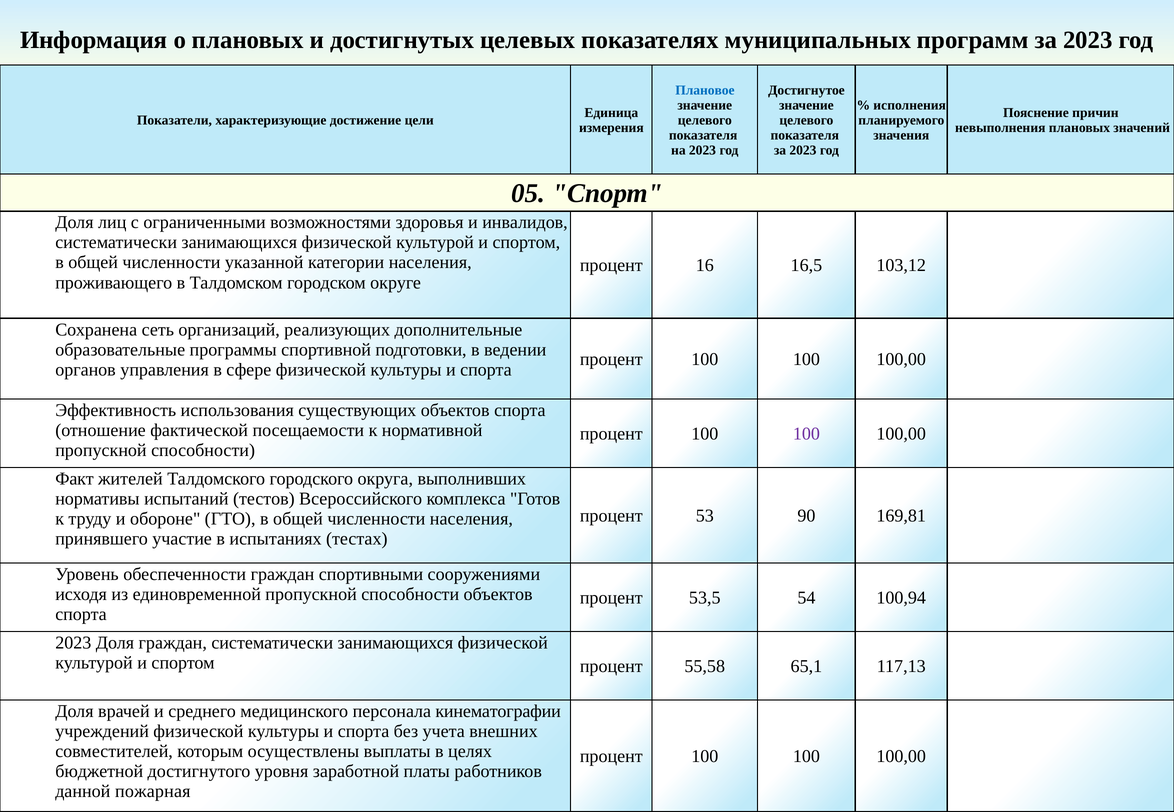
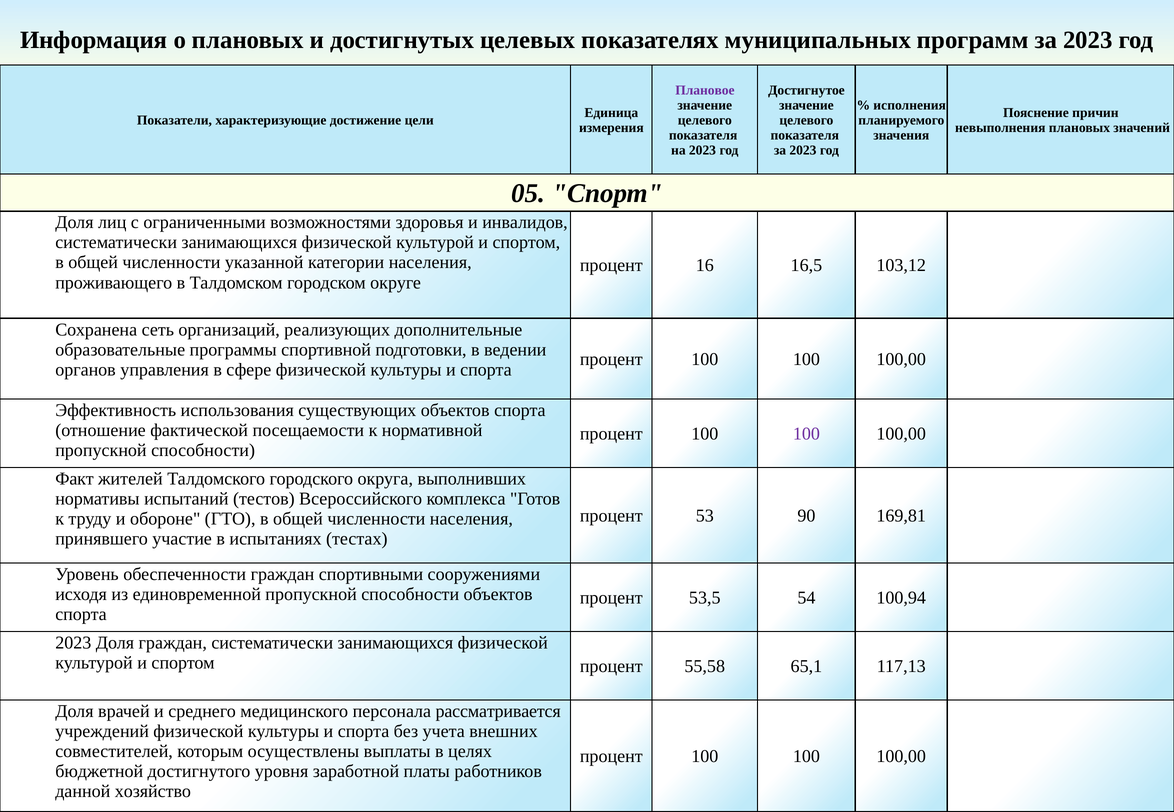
Плановое colour: blue -> purple
кинематографии: кинематографии -> рассматривается
пожарная: пожарная -> хозяйство
